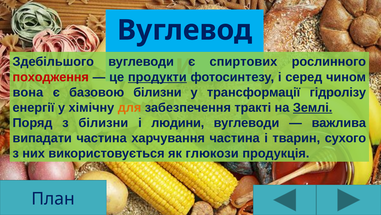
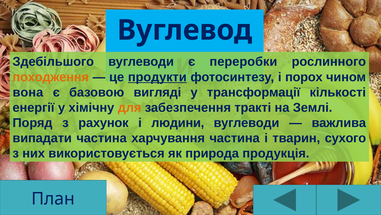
спиртових: спиртових -> переробки
походження colour: red -> orange
серед: серед -> порох
базовою білизни: білизни -> вигляді
гідролізу: гідролізу -> кількості
Землі underline: present -> none
з білизни: білизни -> рахунок
глюкози: глюкози -> природа
